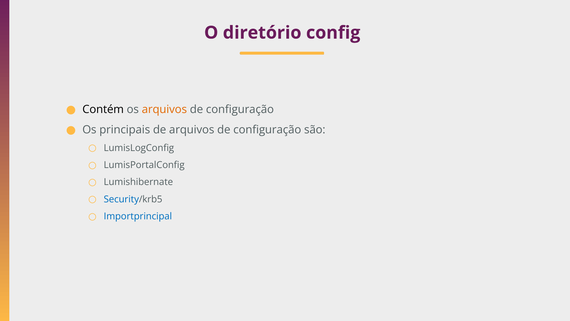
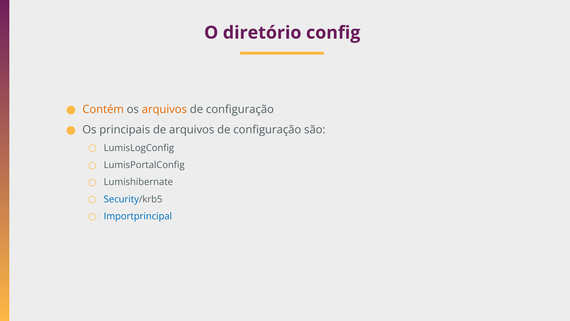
Contém colour: black -> orange
